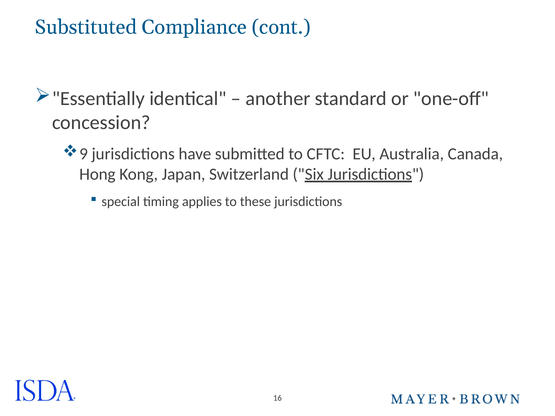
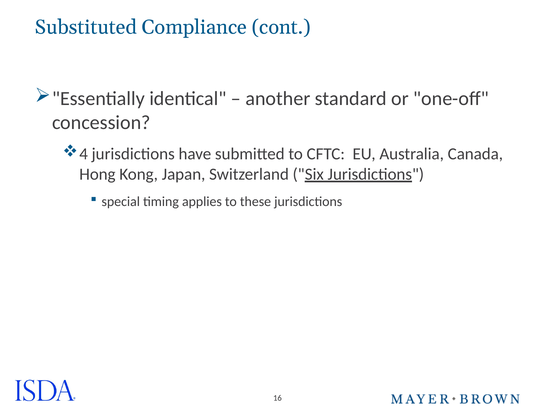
9: 9 -> 4
